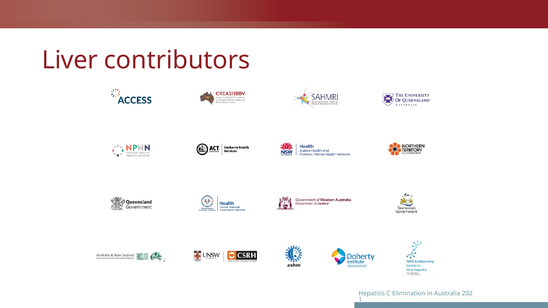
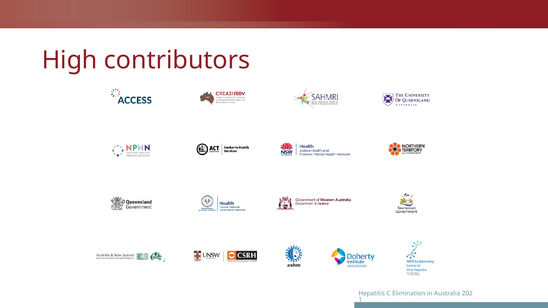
Liver: Liver -> High
